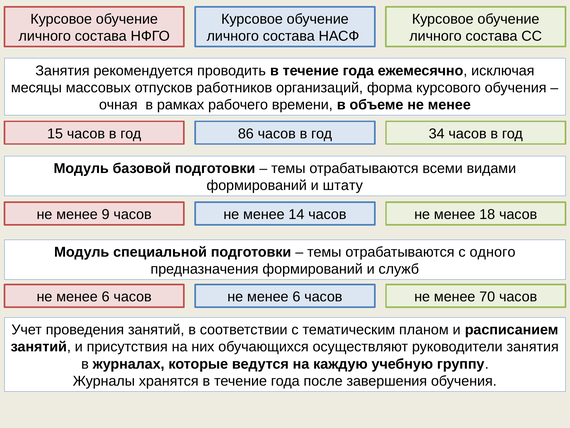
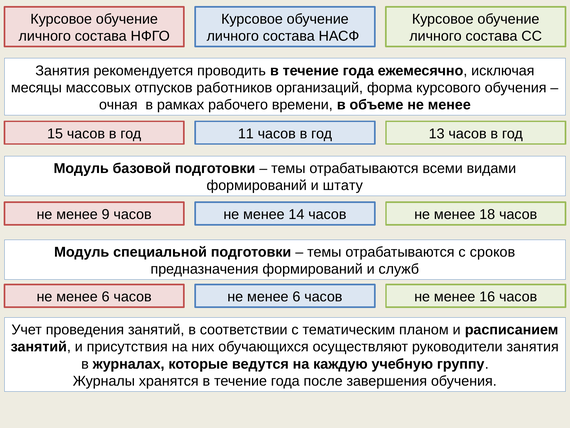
86: 86 -> 11
34: 34 -> 13
одного: одного -> сроков
70: 70 -> 16
